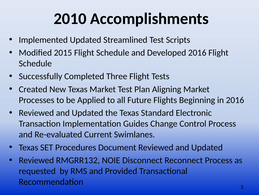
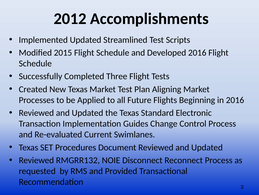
2010: 2010 -> 2012
